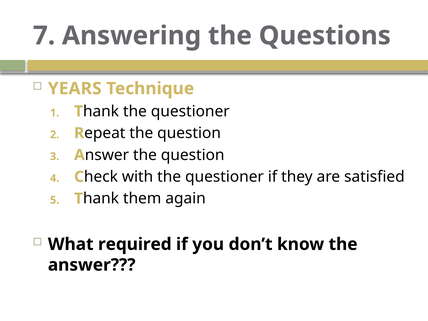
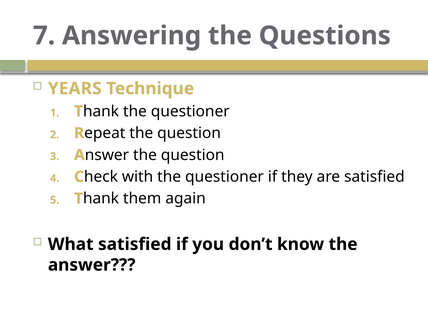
What required: required -> satisfied
